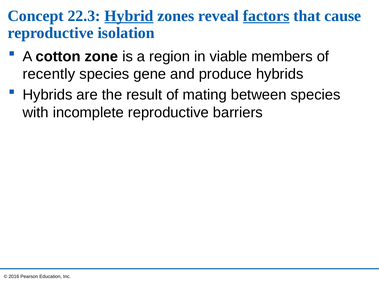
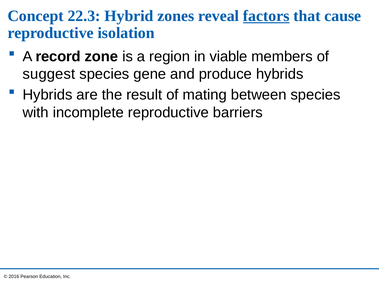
Hybrid underline: present -> none
cotton: cotton -> record
recently: recently -> suggest
